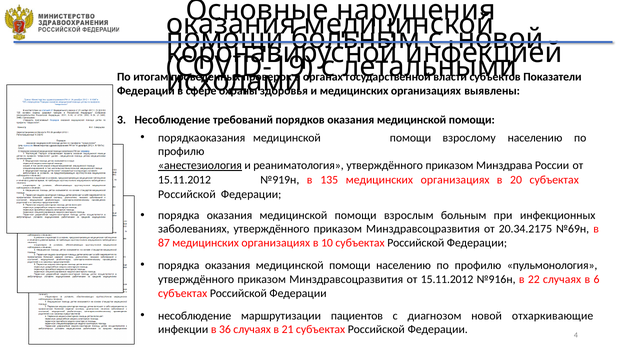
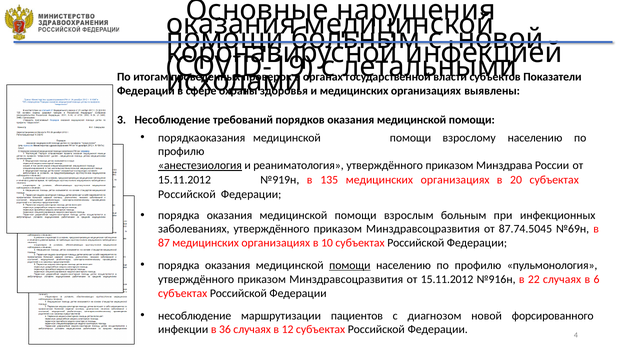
20.34.2175: 20.34.2175 -> 87.74.5045
помощи at (350, 266) underline: none -> present
отхаркивающие: отхаркивающие -> форсированного
21: 21 -> 12
